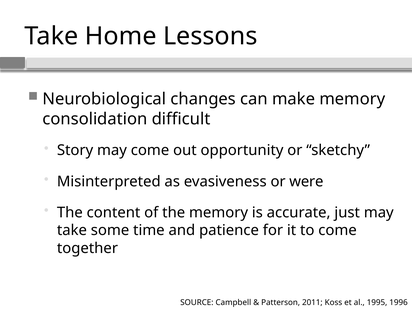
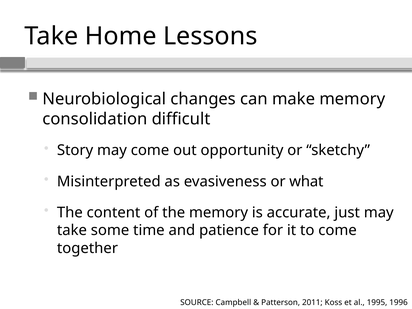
were: were -> what
